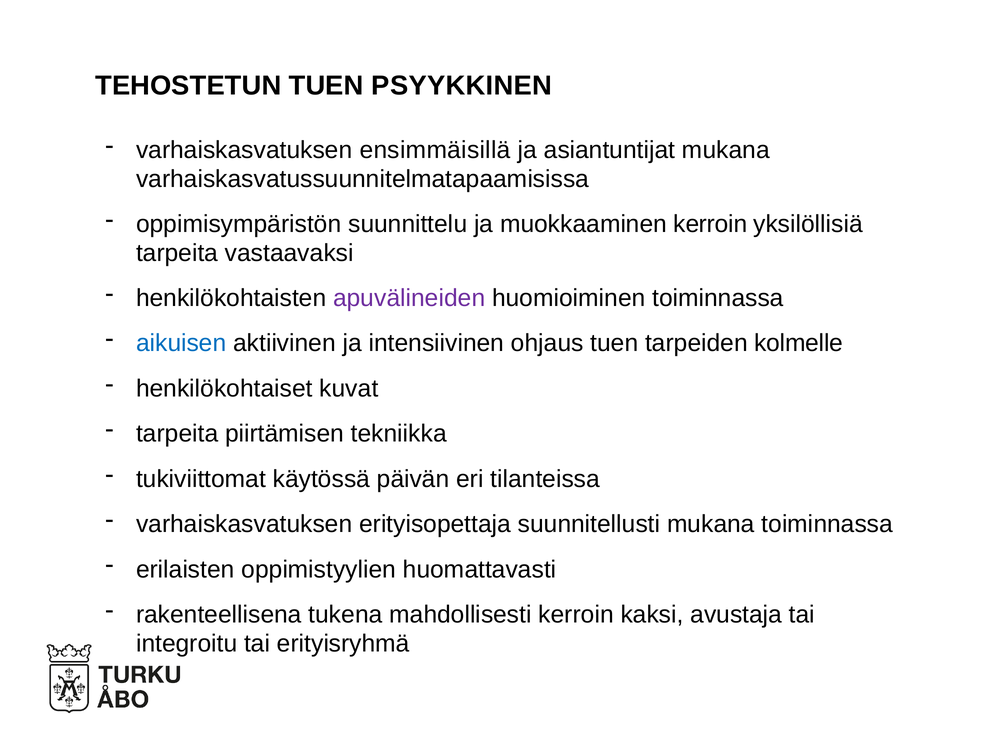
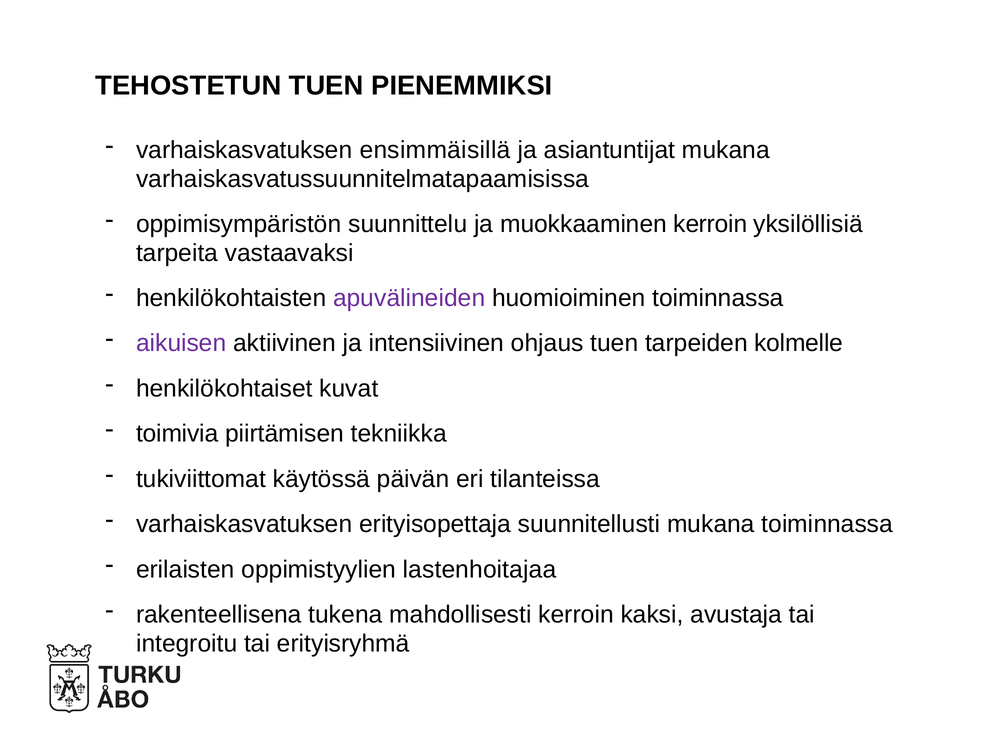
PSYYKKINEN: PSYYKKINEN -> PIENEMMIKSI
aikuisen colour: blue -> purple
tarpeita at (177, 433): tarpeita -> toimivia
huomattavasti: huomattavasti -> lastenhoitajaa
